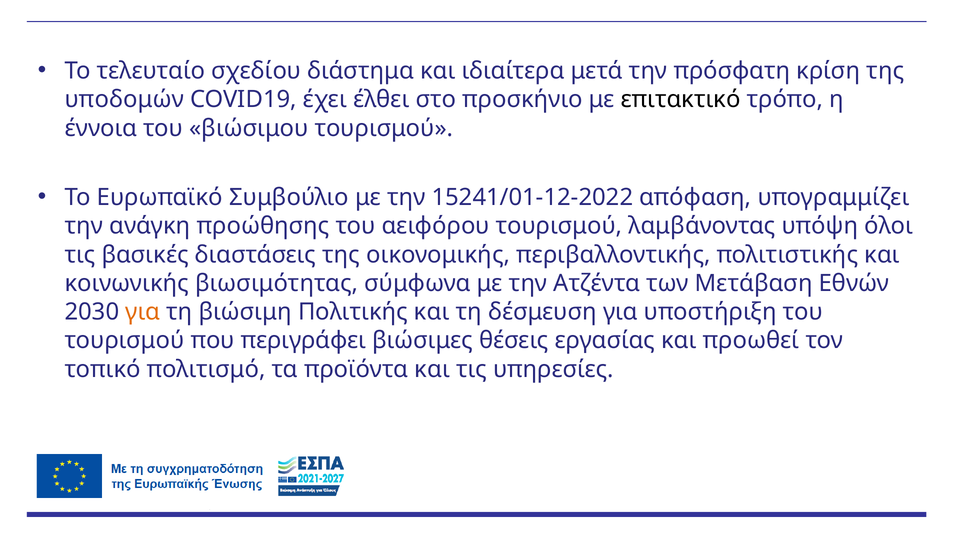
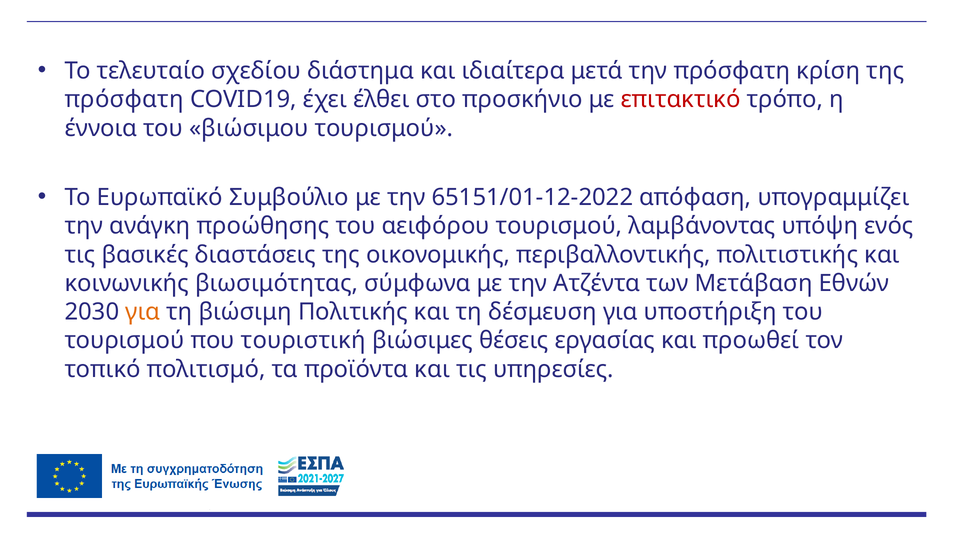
υποδομών at (124, 100): υποδομών -> πρόσφατη
επιτακτικό colour: black -> red
15241/01-12-2022: 15241/01-12-2022 -> 65151/01-12-2022
όλοι: όλοι -> ενός
περιγράφει: περιγράφει -> τουριστική
